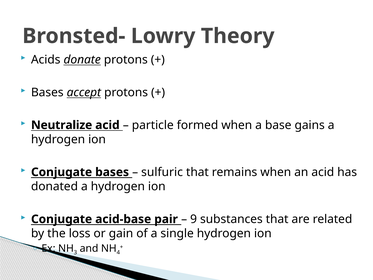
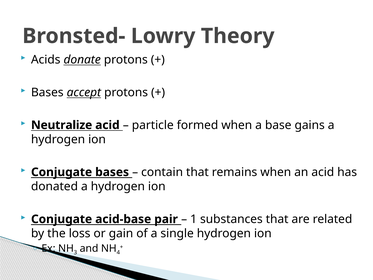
sulfuric: sulfuric -> contain
9: 9 -> 1
